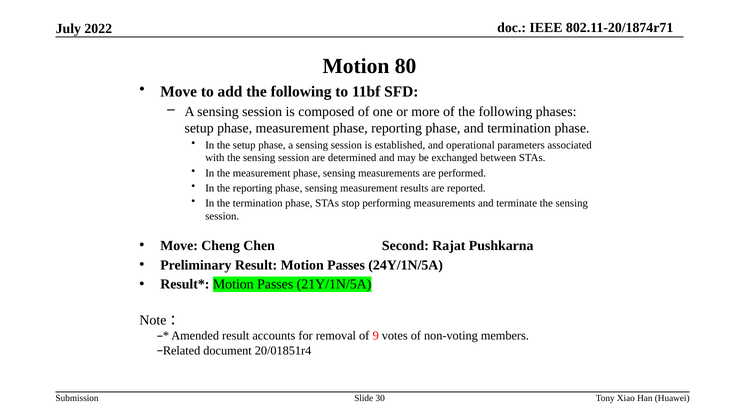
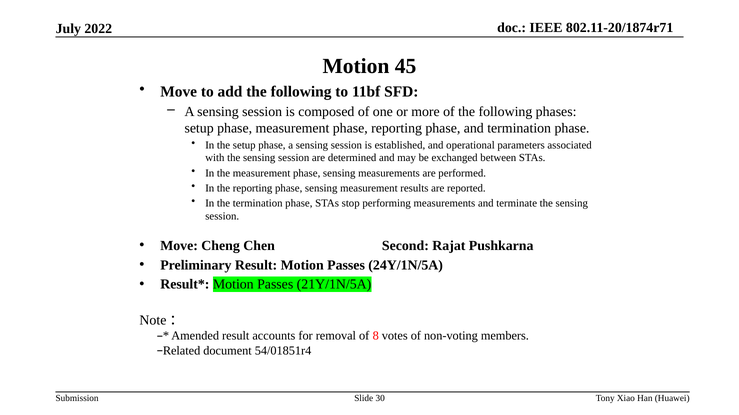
80: 80 -> 45
9: 9 -> 8
20/01851r4: 20/01851r4 -> 54/01851r4
